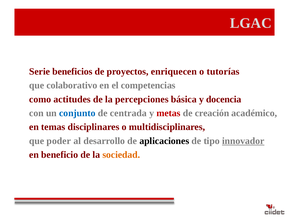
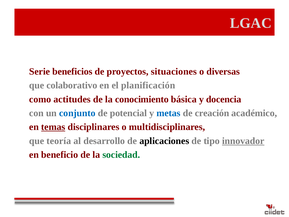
enriquecen: enriquecen -> situaciones
tutorías: tutorías -> diversas
competencias: competencias -> planificación
percepciones: percepciones -> conocimiento
centrada: centrada -> potencial
metas colour: red -> blue
temas underline: none -> present
poder: poder -> teoría
sociedad colour: orange -> green
